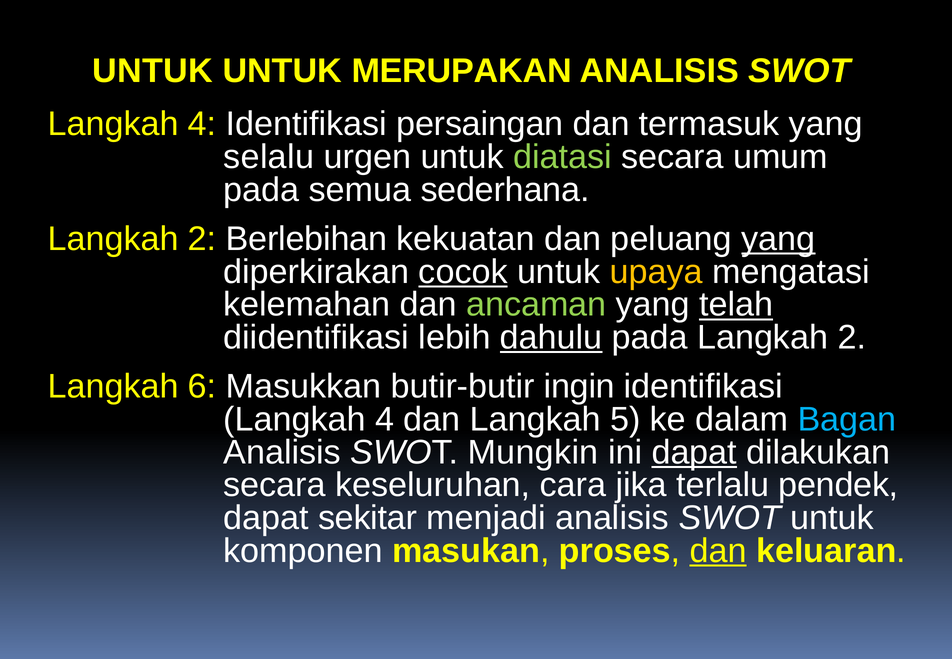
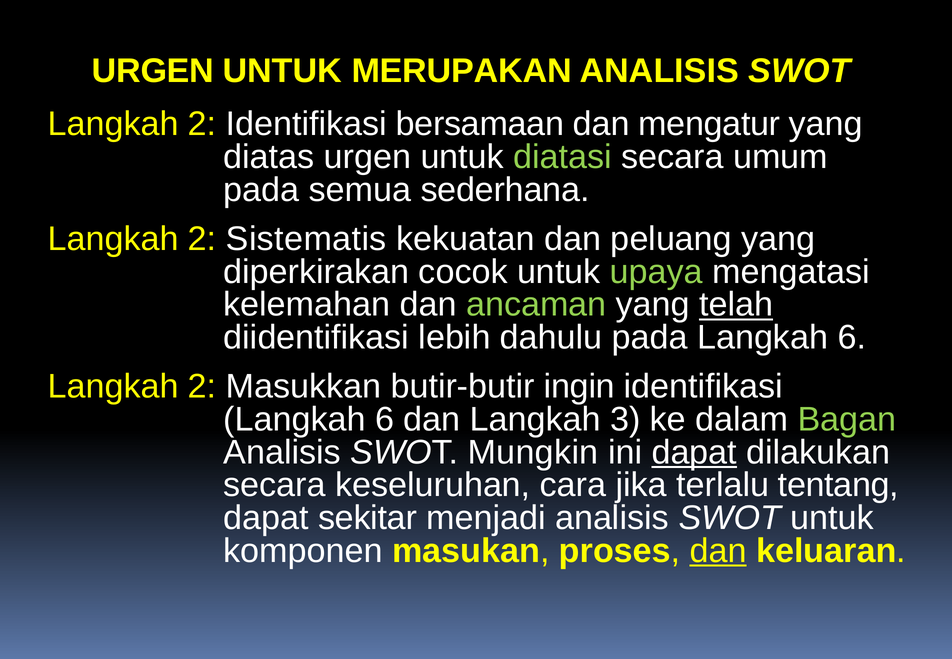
UNTUK at (152, 71): UNTUK -> URGEN
4 at (202, 124): 4 -> 2
persaingan: persaingan -> bersamaan
termasuk: termasuk -> mengatur
selalu: selalu -> diatas
Berlebihan: Berlebihan -> Sistematis
yang at (778, 239) underline: present -> none
cocok underline: present -> none
upaya colour: yellow -> light green
dahulu underline: present -> none
pada Langkah 2: 2 -> 6
6 at (202, 387): 6 -> 2
4 at (385, 420): 4 -> 6
5: 5 -> 3
Bagan colour: light blue -> light green
pendek: pendek -> tentang
